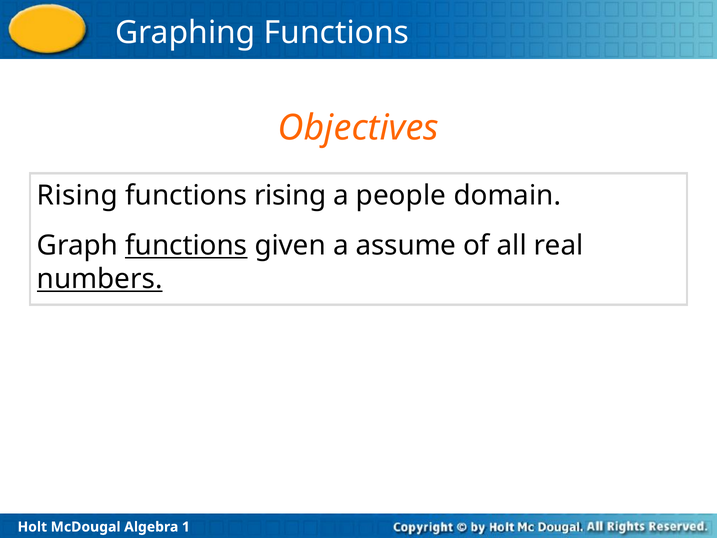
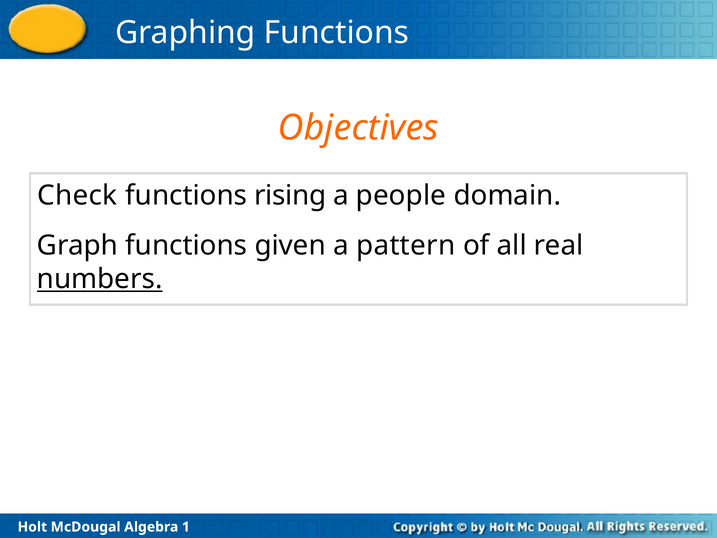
Rising at (77, 195): Rising -> Check
functions at (186, 246) underline: present -> none
assume: assume -> pattern
